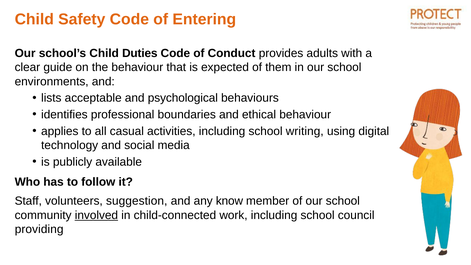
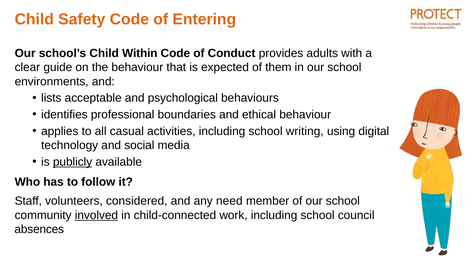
Duties: Duties -> Within
publicly underline: none -> present
suggestion: suggestion -> considered
know: know -> need
providing: providing -> absences
